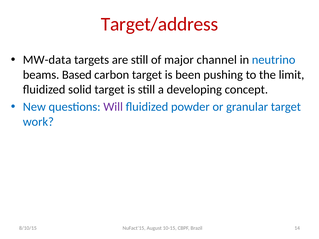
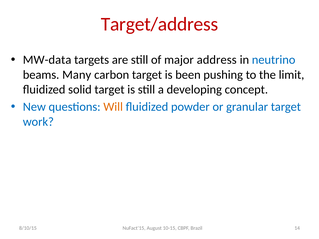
channel: channel -> address
Based: Based -> Many
Will colour: purple -> orange
